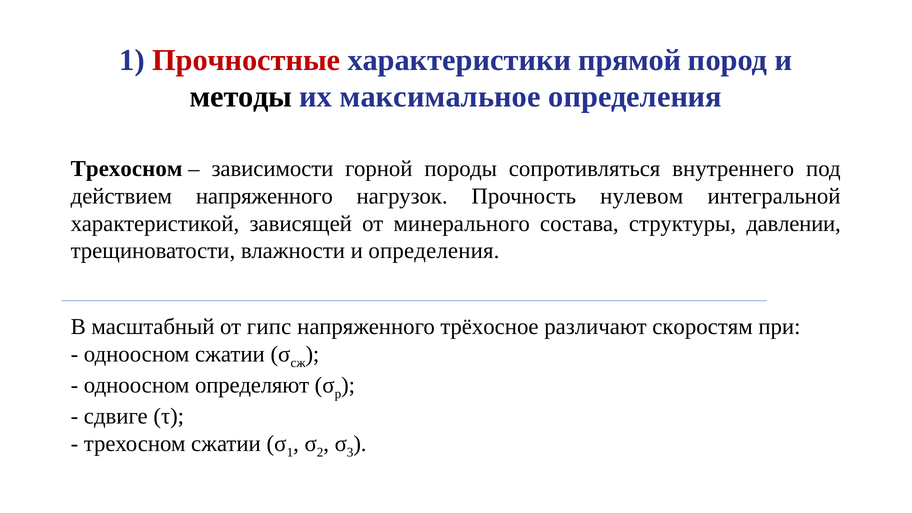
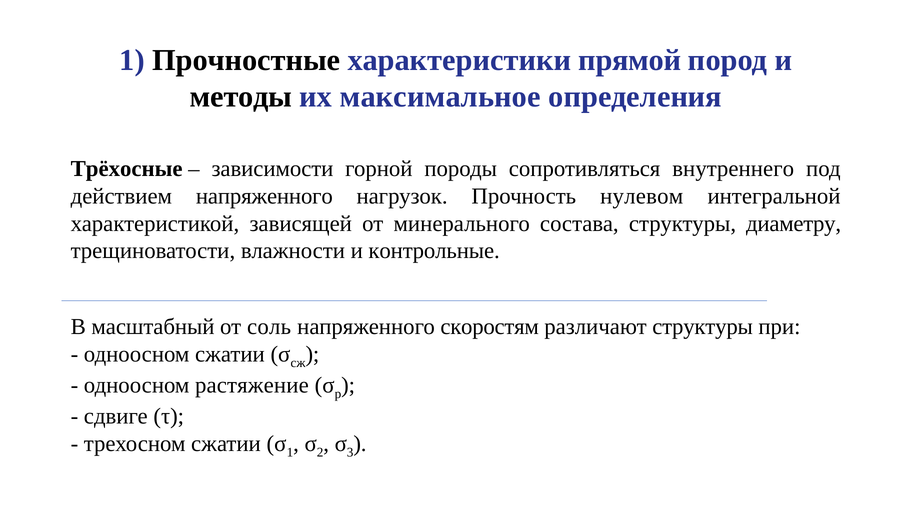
Прочностные colour: red -> black
Трехосном at (127, 169): Трехосном -> Трёхосные
давлении: давлении -> диаметру
и определения: определения -> контрольные
гипс: гипс -> соль
трёхосное: трёхосное -> скоростям
различают скоростям: скоростям -> структуры
определяют: определяют -> растяжение
